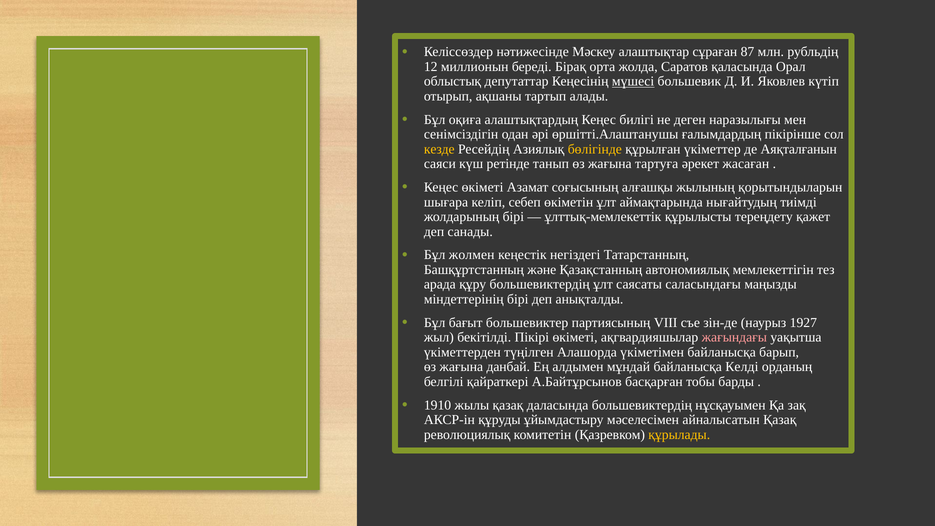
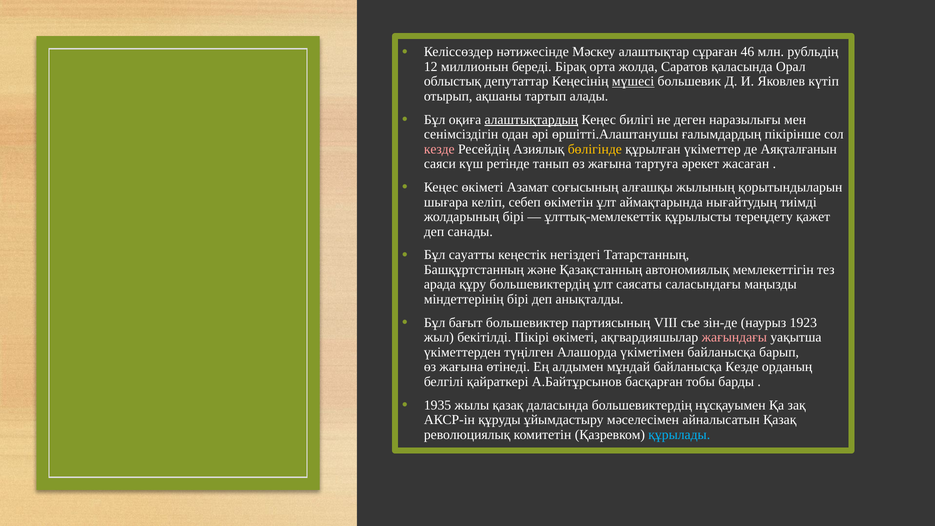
87: 87 -> 46
алаштықтардың underline: none -> present
кезде at (439, 149) colour: yellow -> pink
жолмен: жолмен -> сауатты
1927: 1927 -> 1923
данбай: данбай -> өтінеді
байланысқа Келді: Келді -> Кезде
1910: 1910 -> 1935
құрылады colour: yellow -> light blue
